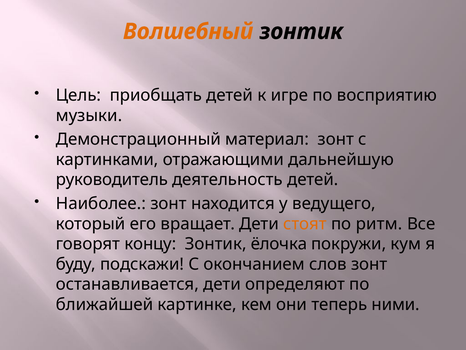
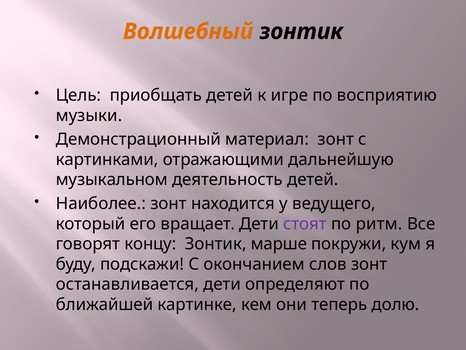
руководитель: руководитель -> музыкальном
стоят colour: orange -> purple
ёлочка: ёлочка -> марше
ними: ними -> долю
